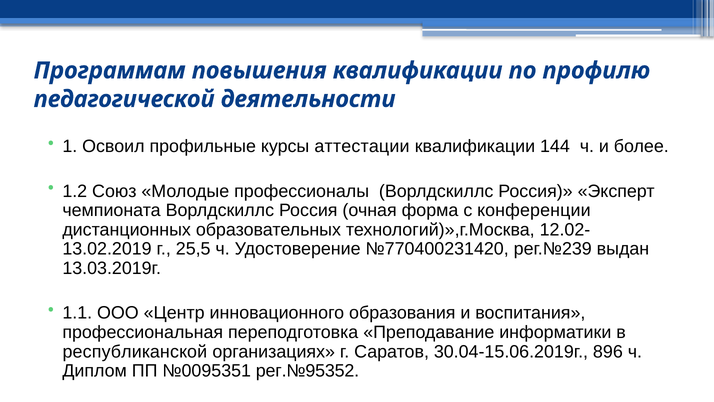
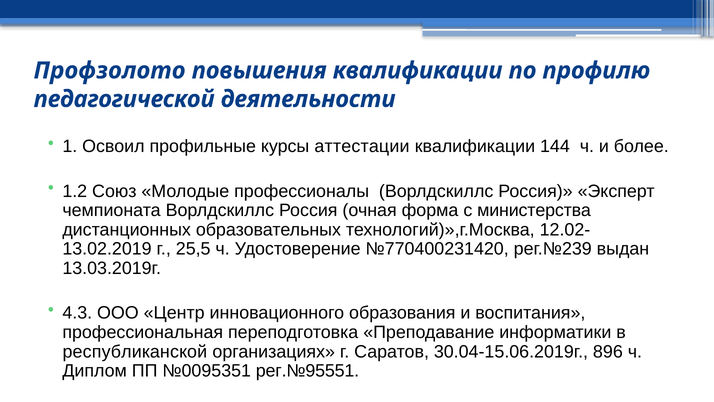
Программам: Программам -> Профзолото
конференции: конференции -> министерства
1.1: 1.1 -> 4.3
рег.№95352: рег.№95352 -> рег.№95551
